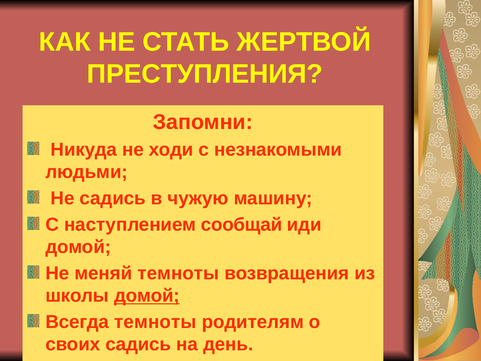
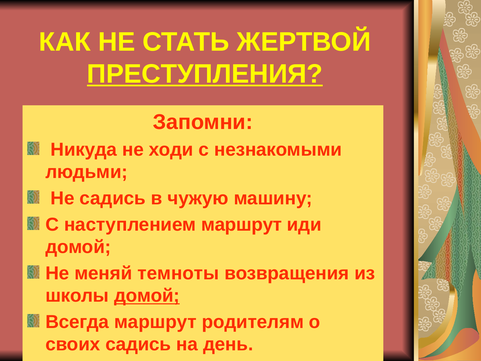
ПРЕСТУПЛЕНИЯ underline: none -> present
наступлением сообщай: сообщай -> маршрут
Всегда темноты: темноты -> маршрут
